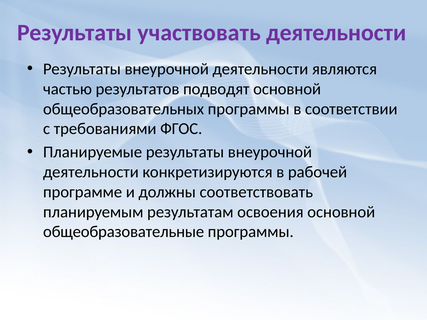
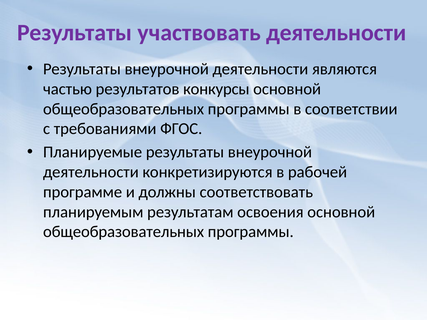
подводят: подводят -> конкурсы
общеобразовательные at (124, 232): общеобразовательные -> общеобразовательных
